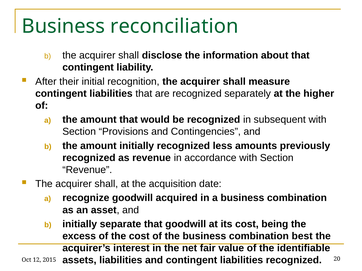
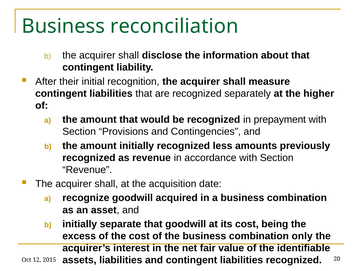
subsequent: subsequent -> prepayment
best: best -> only
